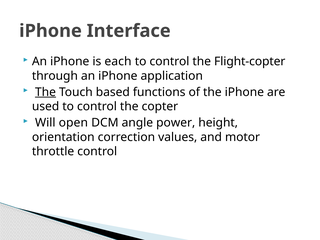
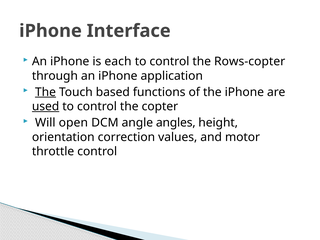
Flight-copter: Flight-copter -> Rows-copter
used underline: none -> present
power: power -> angles
